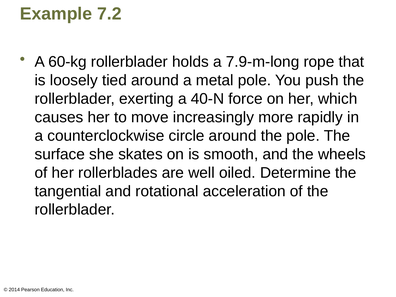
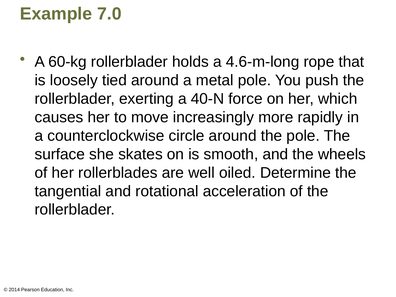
7.2: 7.2 -> 7.0
7.9-m-long: 7.9-m-long -> 4.6-m-long
